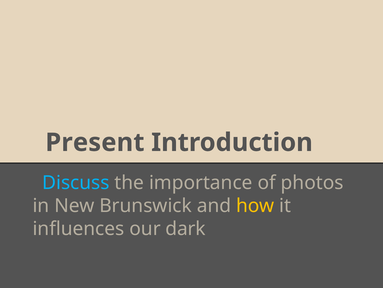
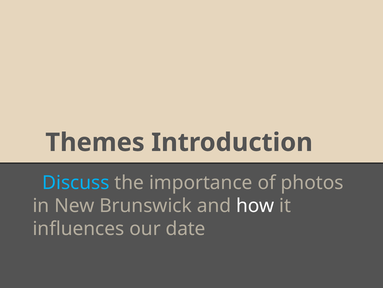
Present: Present -> Themes
how colour: yellow -> white
dark: dark -> date
